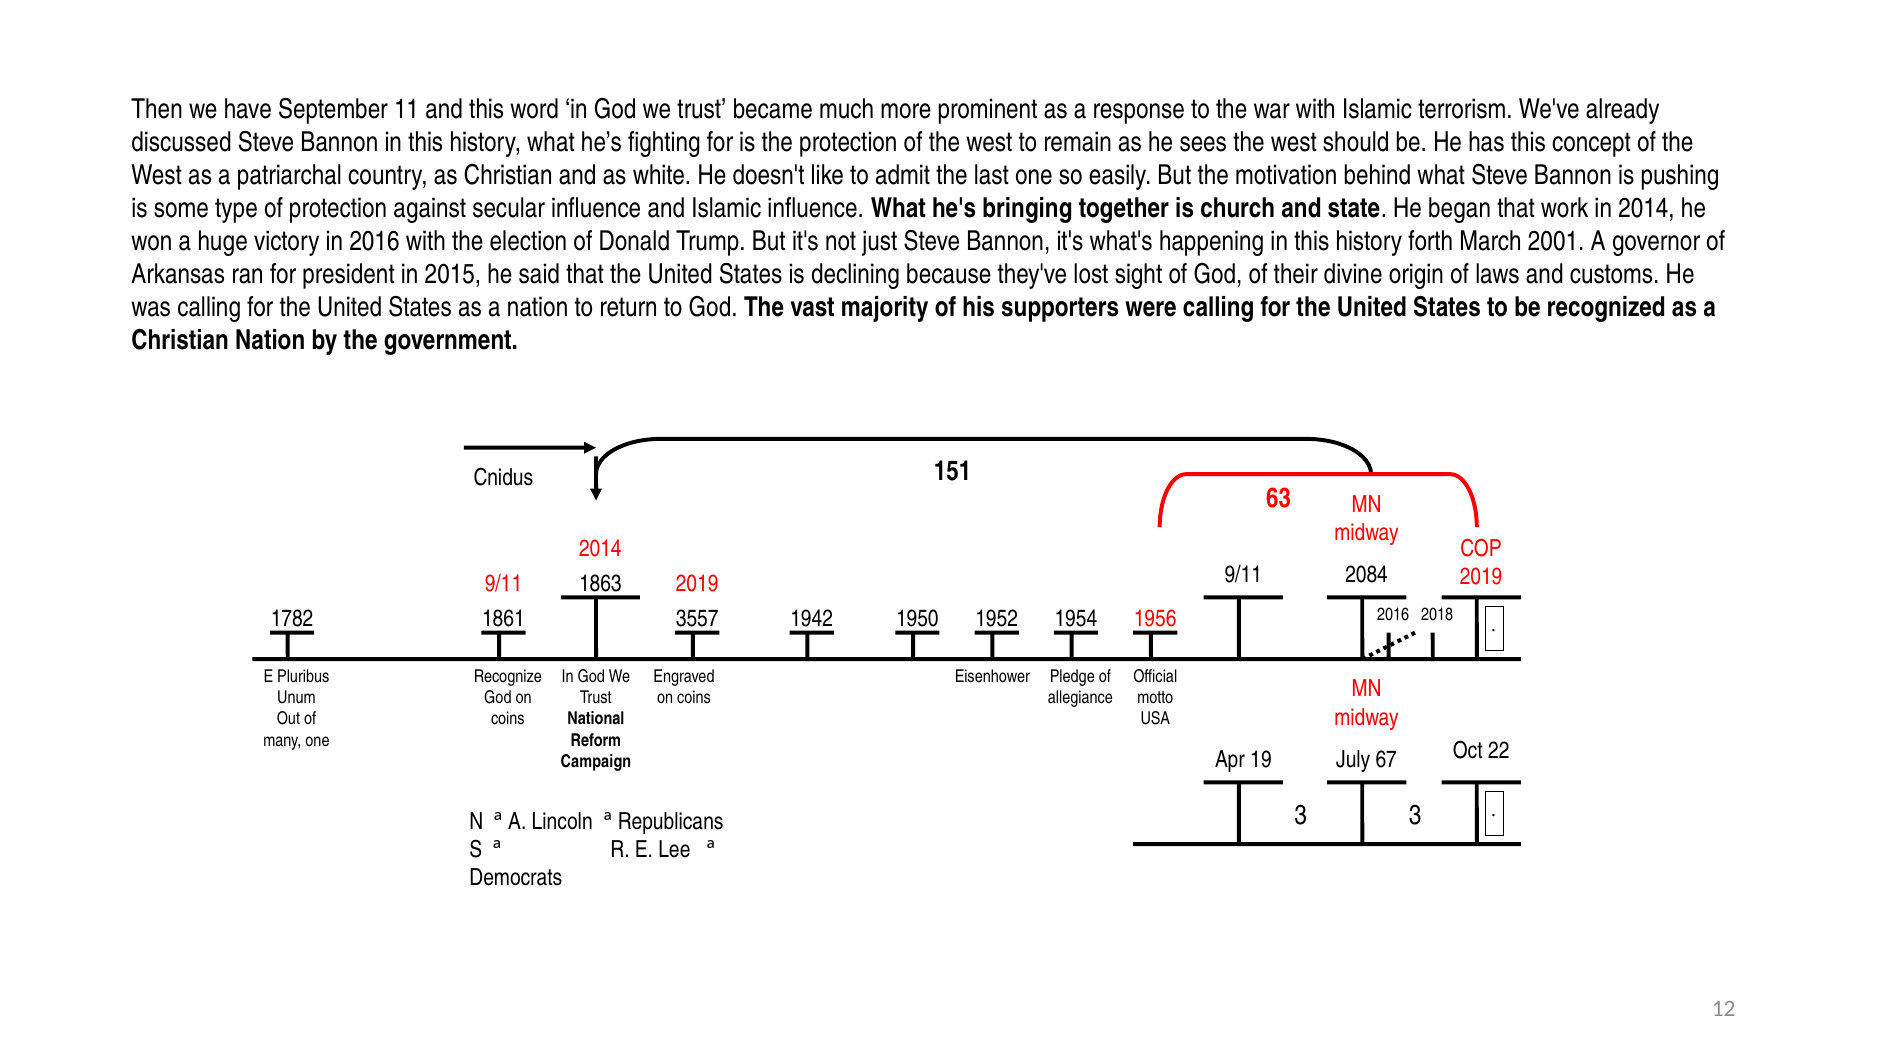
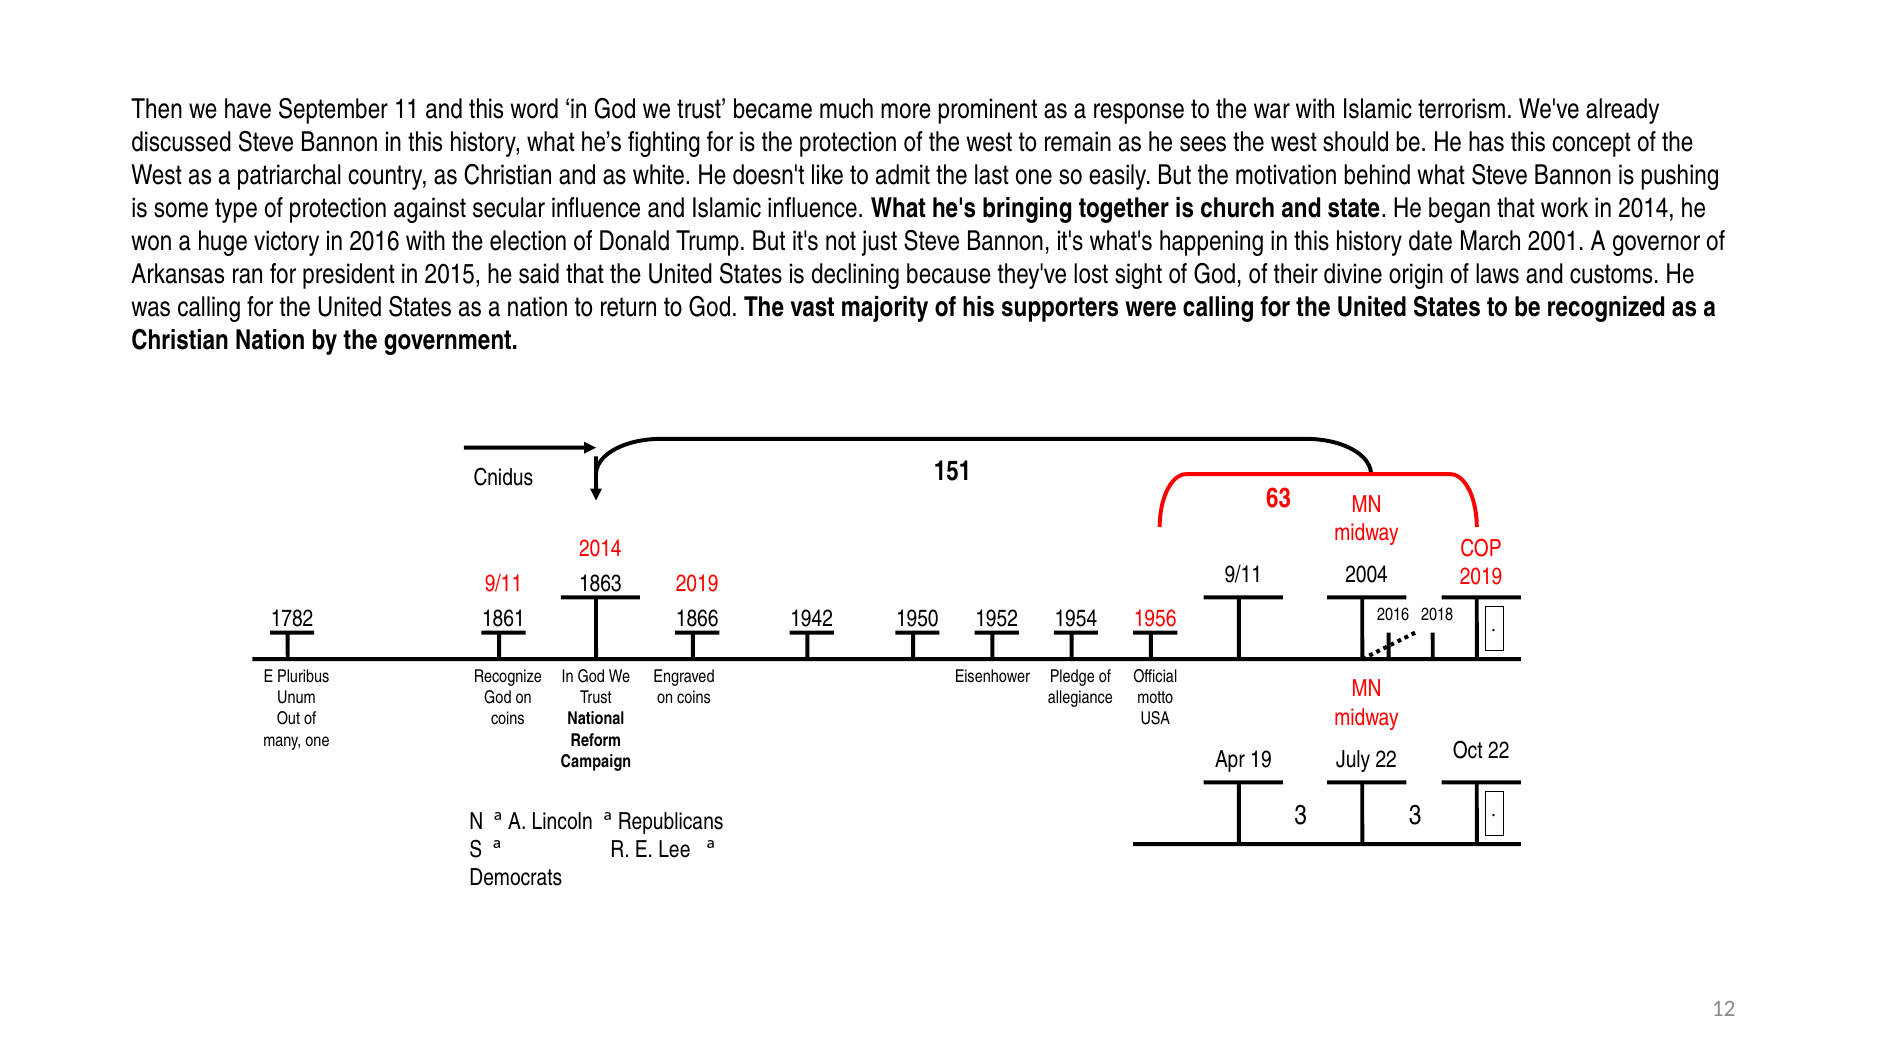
forth: forth -> date
2084: 2084 -> 2004
3557: 3557 -> 1866
July 67: 67 -> 22
